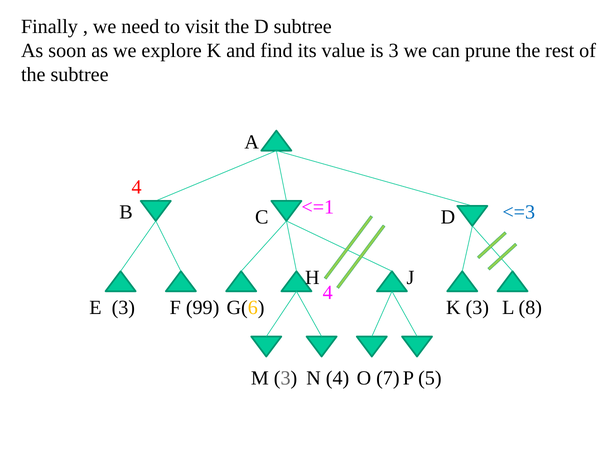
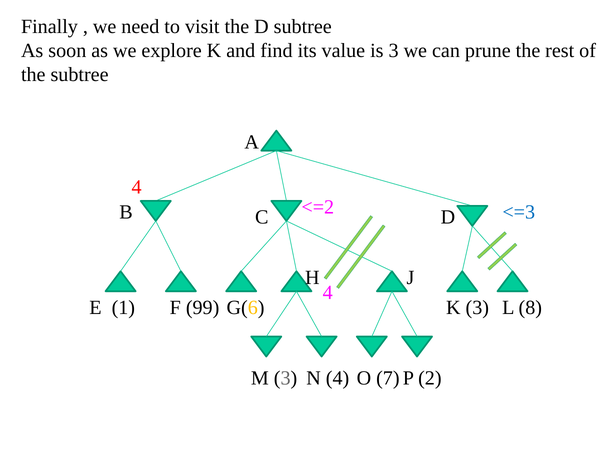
<=1: <=1 -> <=2
E 3: 3 -> 1
5: 5 -> 2
